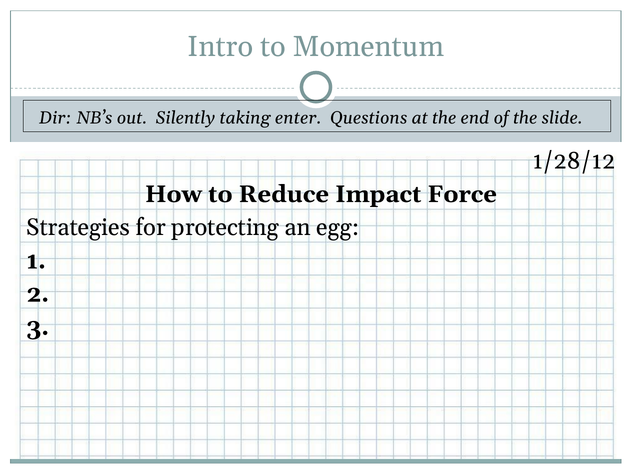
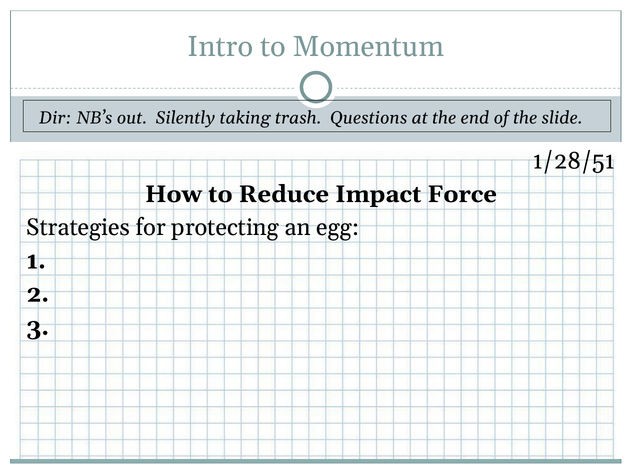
enter: enter -> trash
1/28/12: 1/28/12 -> 1/28/51
